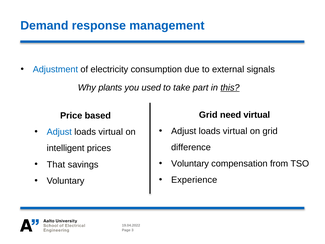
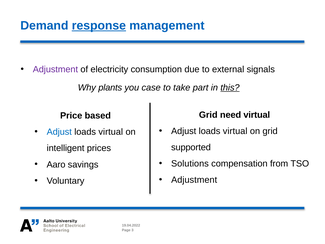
response underline: none -> present
Adjustment at (55, 69) colour: blue -> purple
used: used -> case
difference: difference -> supported
Voluntary at (190, 164): Voluntary -> Solutions
That: That -> Aaro
Experience at (194, 180): Experience -> Adjustment
